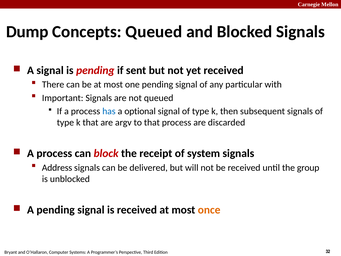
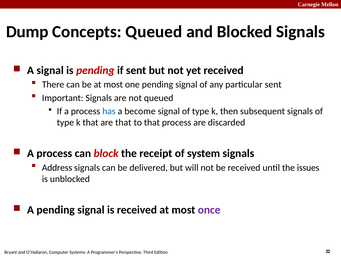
particular with: with -> sent
optional: optional -> become
are argv: argv -> that
group: group -> issues
once colour: orange -> purple
